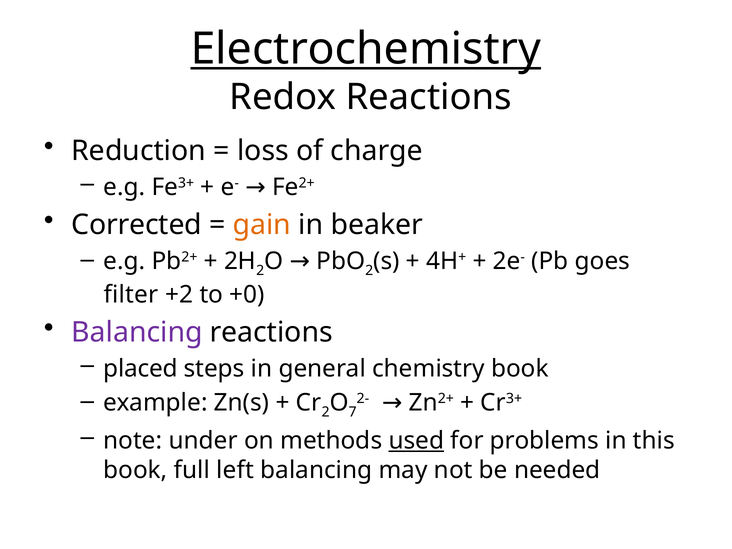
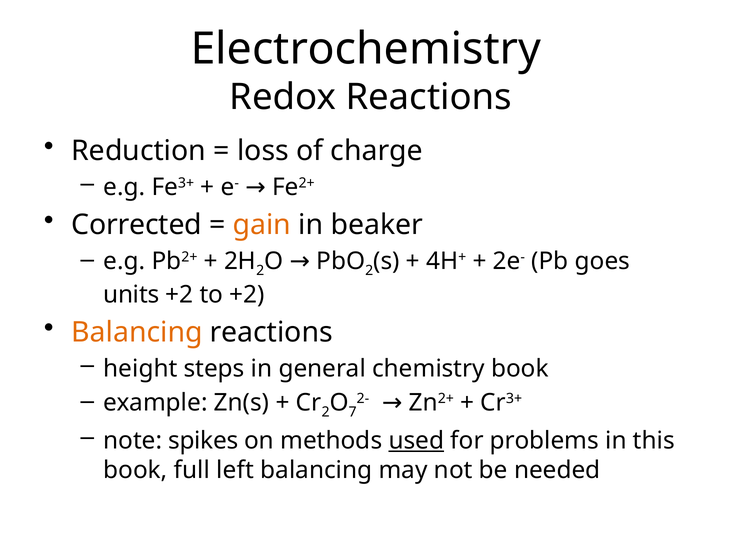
Electrochemistry underline: present -> none
filter: filter -> units
to +0: +0 -> +2
Balancing at (137, 332) colour: purple -> orange
placed: placed -> height
under: under -> spikes
